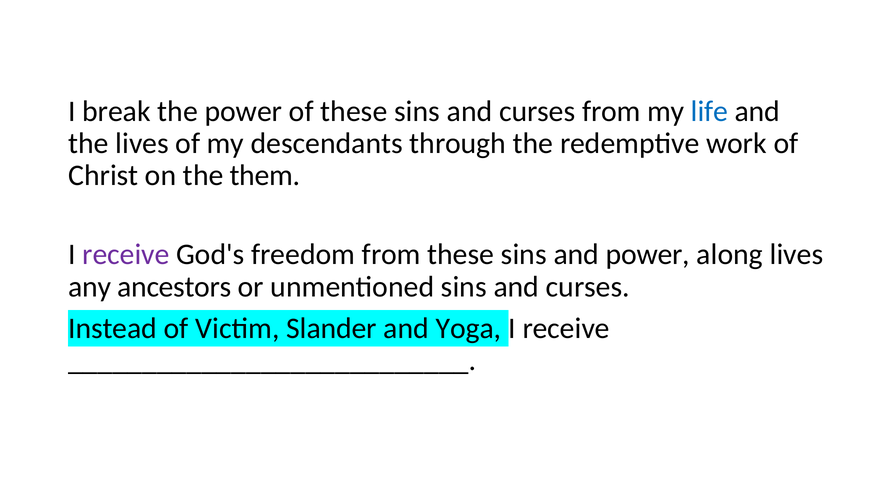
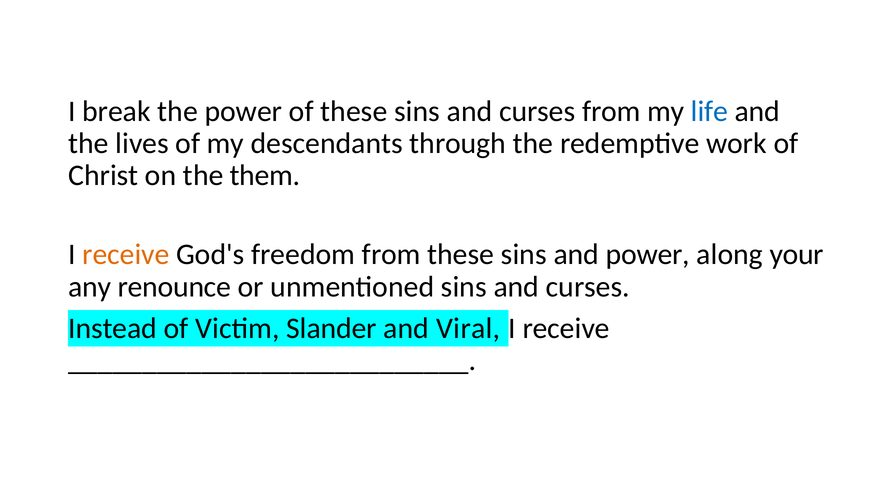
receive at (126, 255) colour: purple -> orange
along lives: lives -> your
ancestors: ancestors -> renounce
Yoga: Yoga -> Viral
